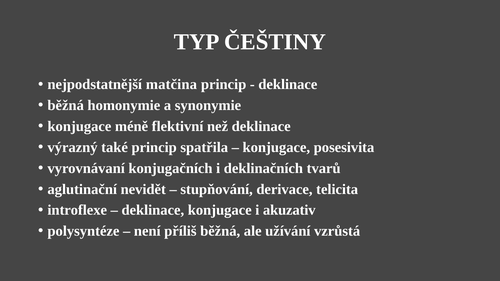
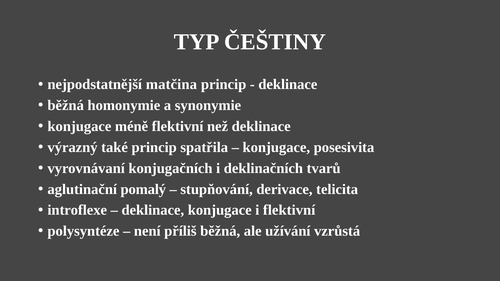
nevidět: nevidět -> pomalý
i akuzativ: akuzativ -> flektivní
